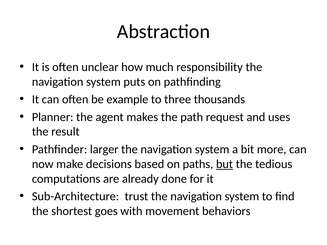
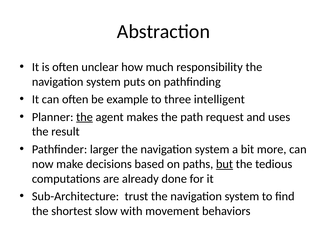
thousands: thousands -> intelligent
the at (85, 117) underline: none -> present
goes: goes -> slow
